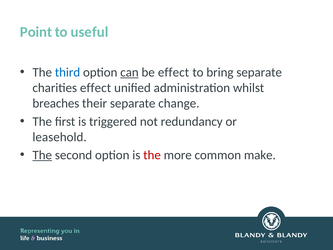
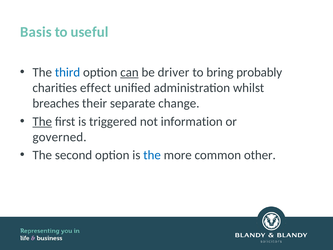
Point: Point -> Basis
be effect: effect -> driver
bring separate: separate -> probably
The at (42, 121) underline: none -> present
redundancy: redundancy -> information
leasehold: leasehold -> governed
The at (42, 155) underline: present -> none
the at (152, 155) colour: red -> blue
make: make -> other
